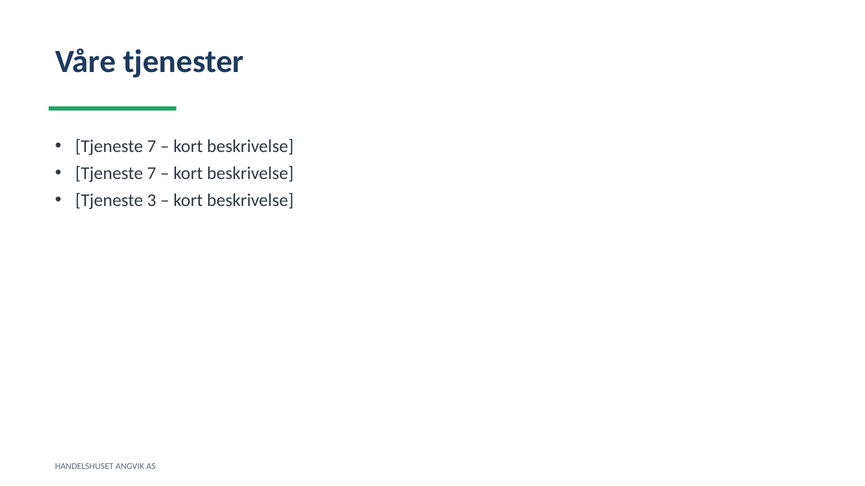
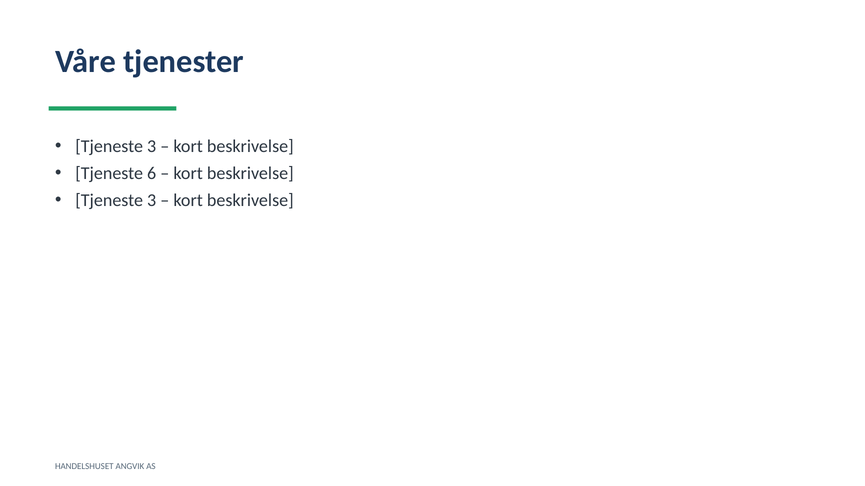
7 at (152, 147): 7 -> 3
7 at (152, 174): 7 -> 6
